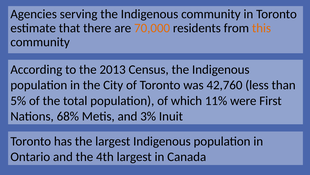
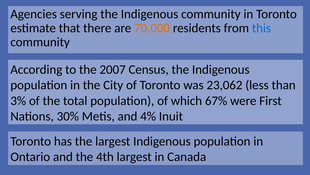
this colour: orange -> blue
2013: 2013 -> 2007
42,760: 42,760 -> 23,062
5%: 5% -> 3%
11%: 11% -> 67%
68%: 68% -> 30%
3%: 3% -> 4%
